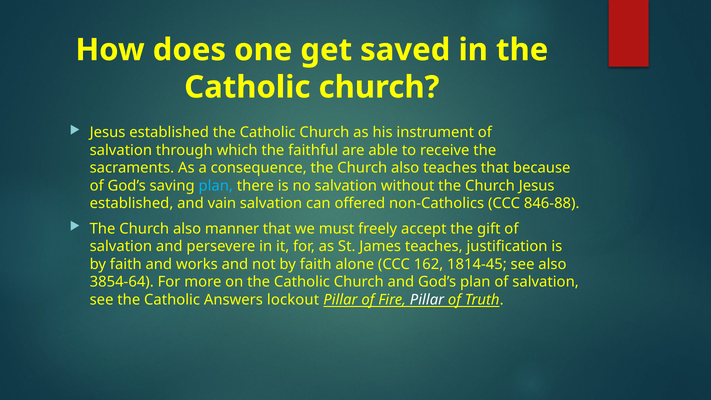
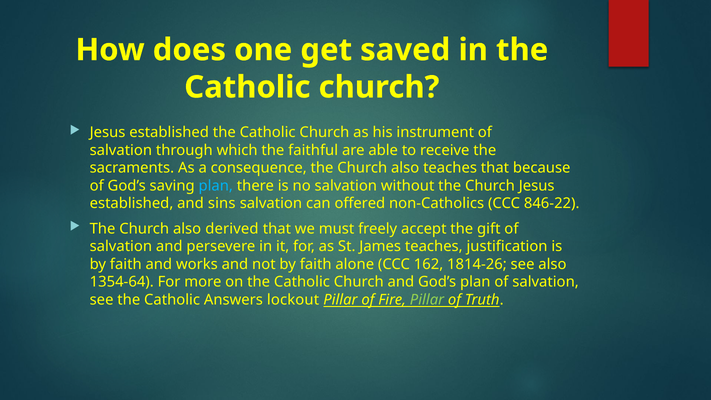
vain: vain -> sins
846-88: 846-88 -> 846-22
manner: manner -> derived
1814-45: 1814-45 -> 1814-26
3854-64: 3854-64 -> 1354-64
Pillar at (427, 300) colour: white -> light green
